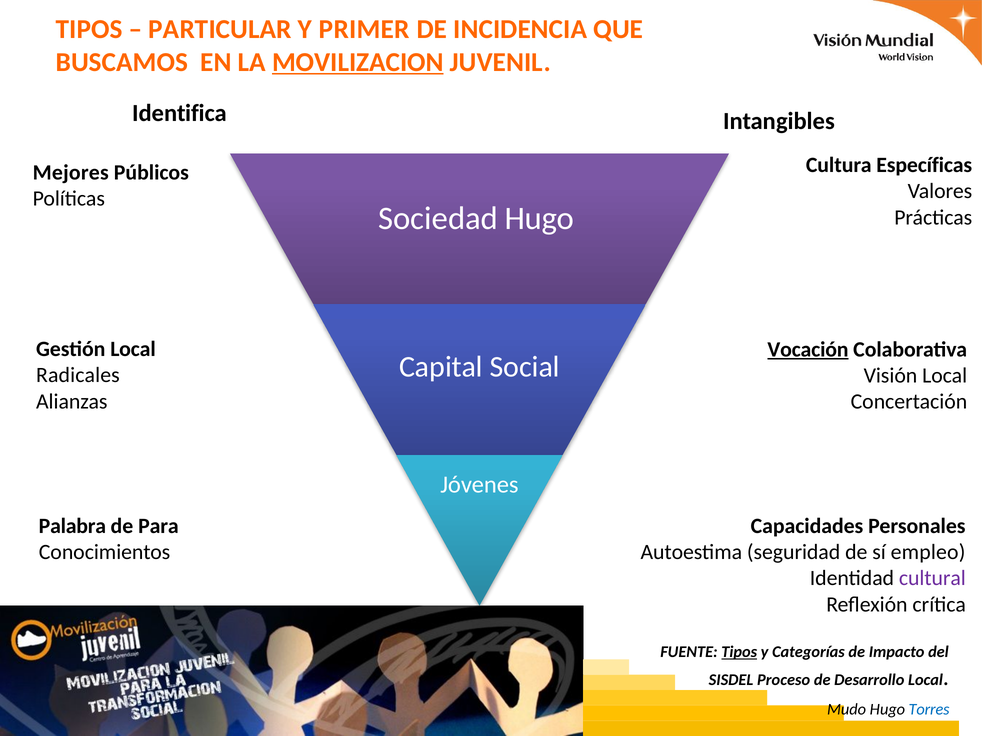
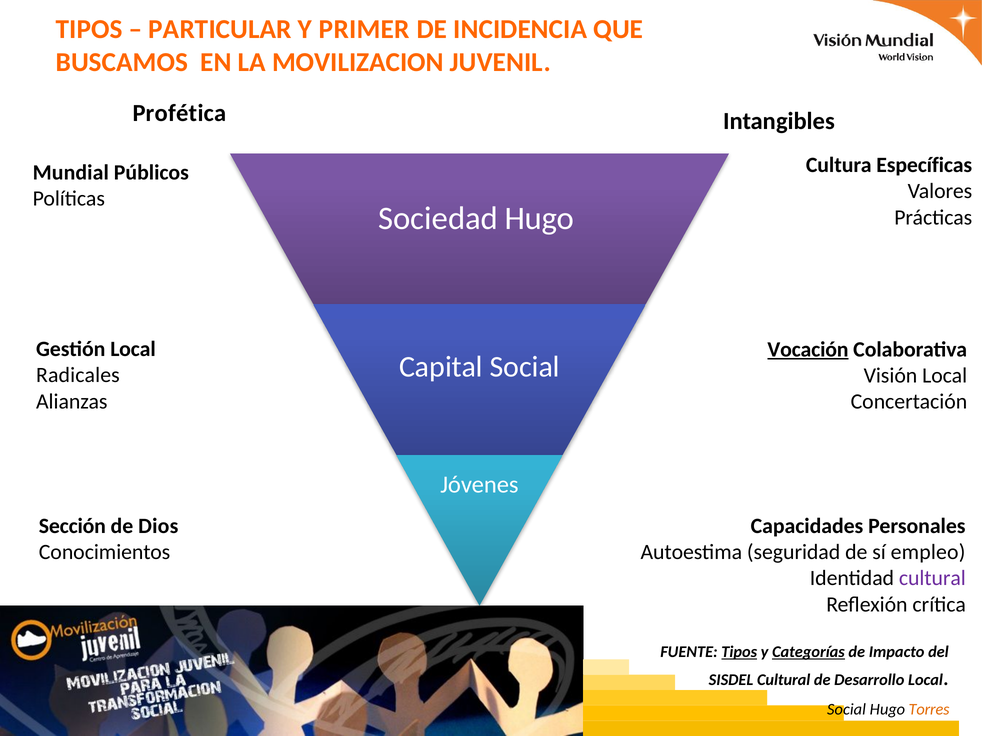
MOVILIZACION underline: present -> none
Identifica: Identifica -> Profética
Mejores: Mejores -> Mundial
Palabra: Palabra -> Sección
Para: Para -> Dios
Categorías underline: none -> present
SISDEL Proceso: Proceso -> Cultural
Mudo at (847, 710): Mudo -> Social
Torres colour: blue -> orange
